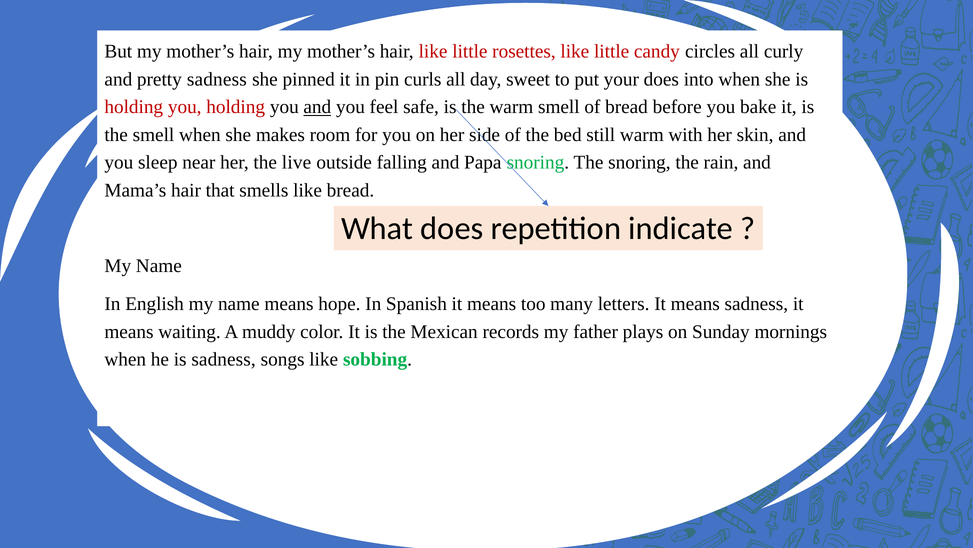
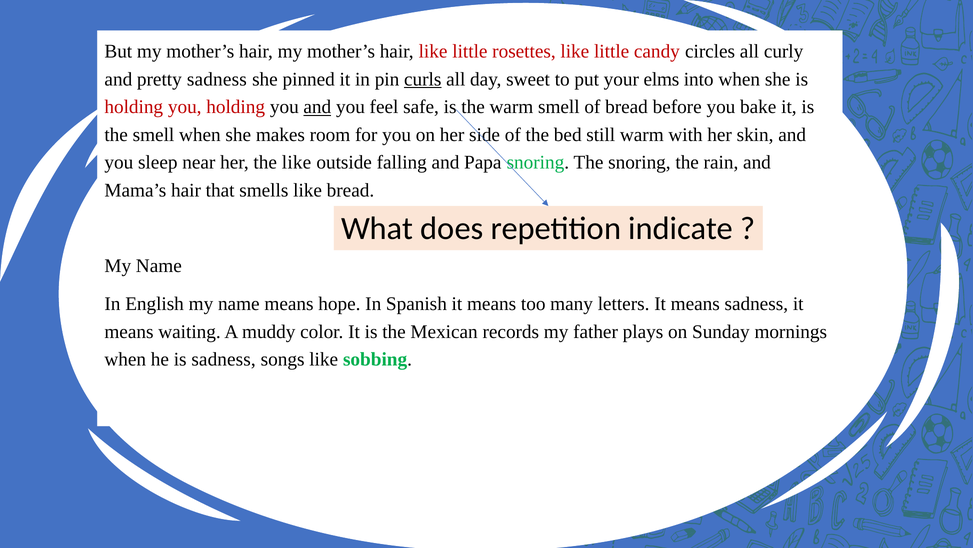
curls underline: none -> present
your does: does -> elms
the live: live -> like
